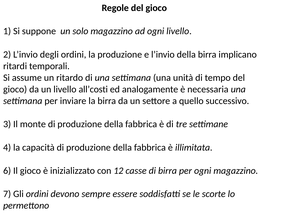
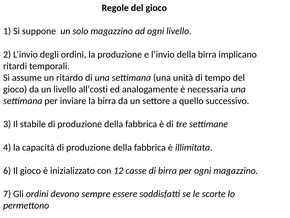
monte: monte -> stabile
